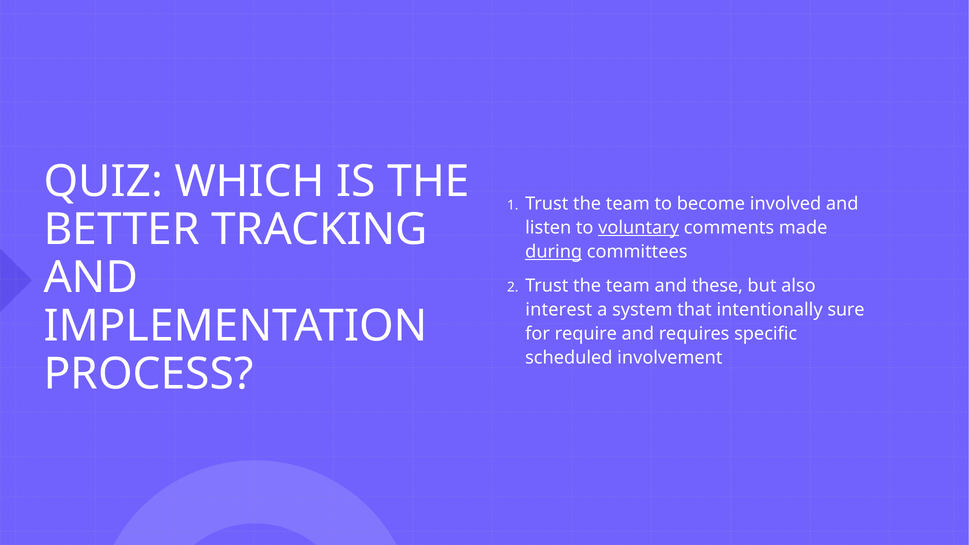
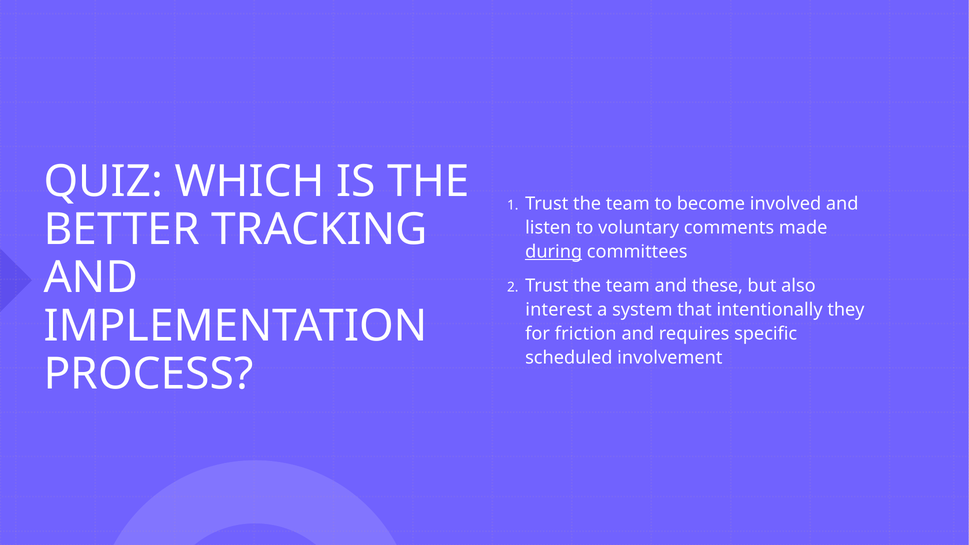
voluntary underline: present -> none
sure: sure -> they
require: require -> friction
